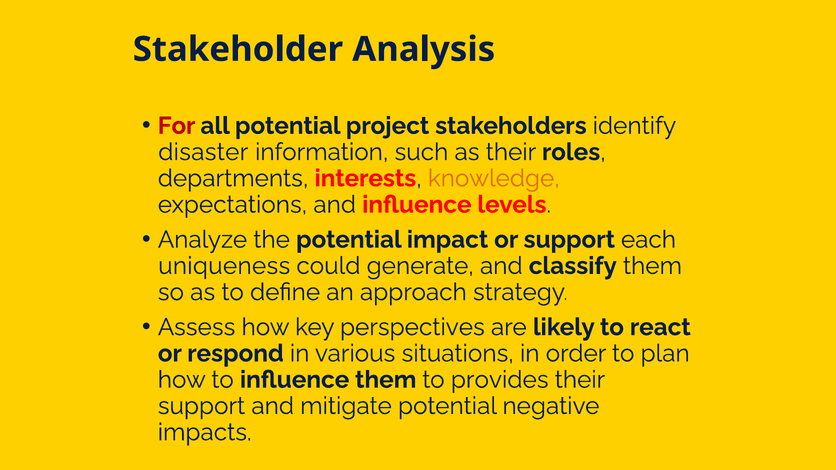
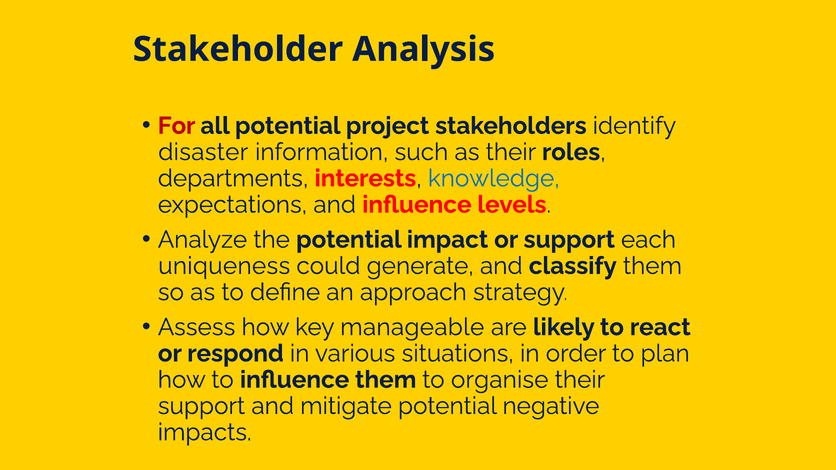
knowledge colour: orange -> blue
perspectives: perspectives -> manageable
provides: provides -> organise
